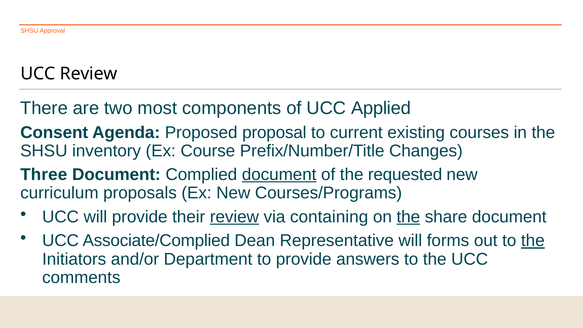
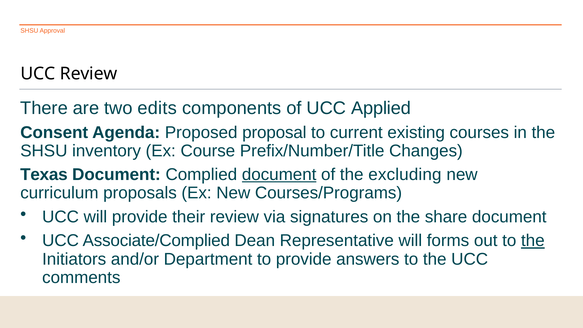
most: most -> edits
Three: Three -> Texas
requested: requested -> excluding
review at (234, 217) underline: present -> none
containing: containing -> signatures
the at (408, 217) underline: present -> none
